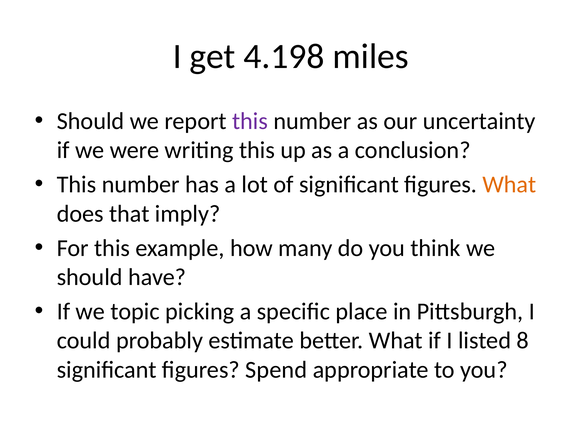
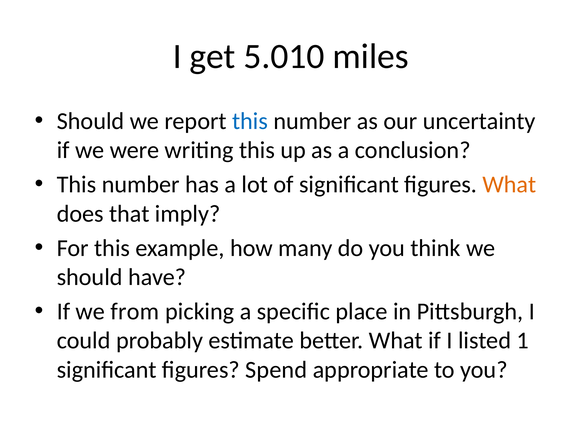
4.198: 4.198 -> 5.010
this at (250, 121) colour: purple -> blue
topic: topic -> from
8: 8 -> 1
